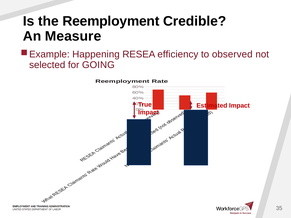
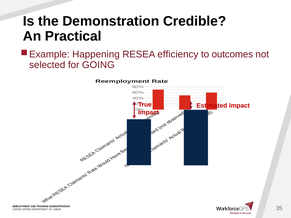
the Reemployment: Reemployment -> Demonstration
Measure: Measure -> Practical
observed: observed -> outcomes
